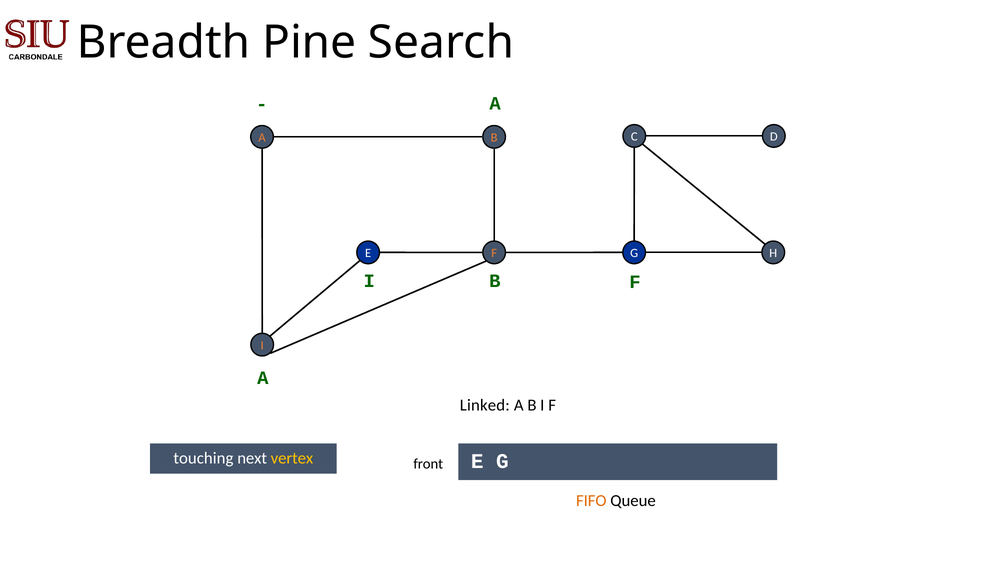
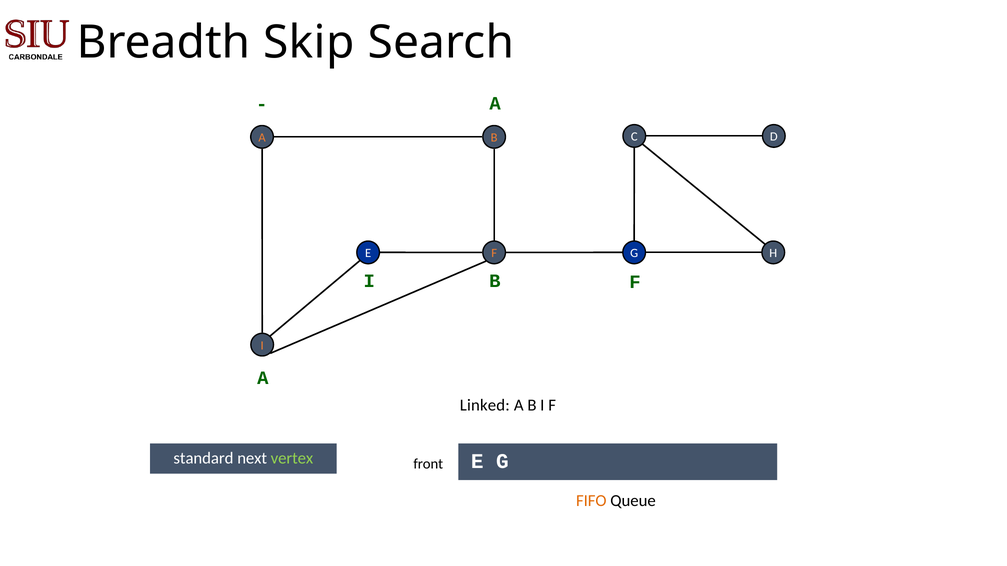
Pine: Pine -> Skip
touching: touching -> standard
vertex colour: yellow -> light green
